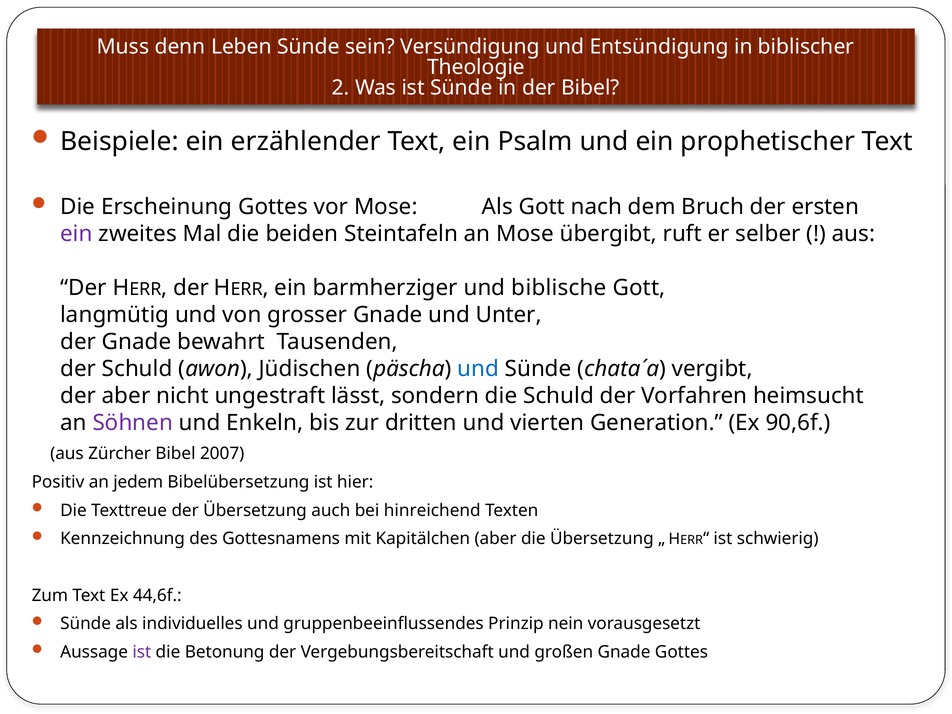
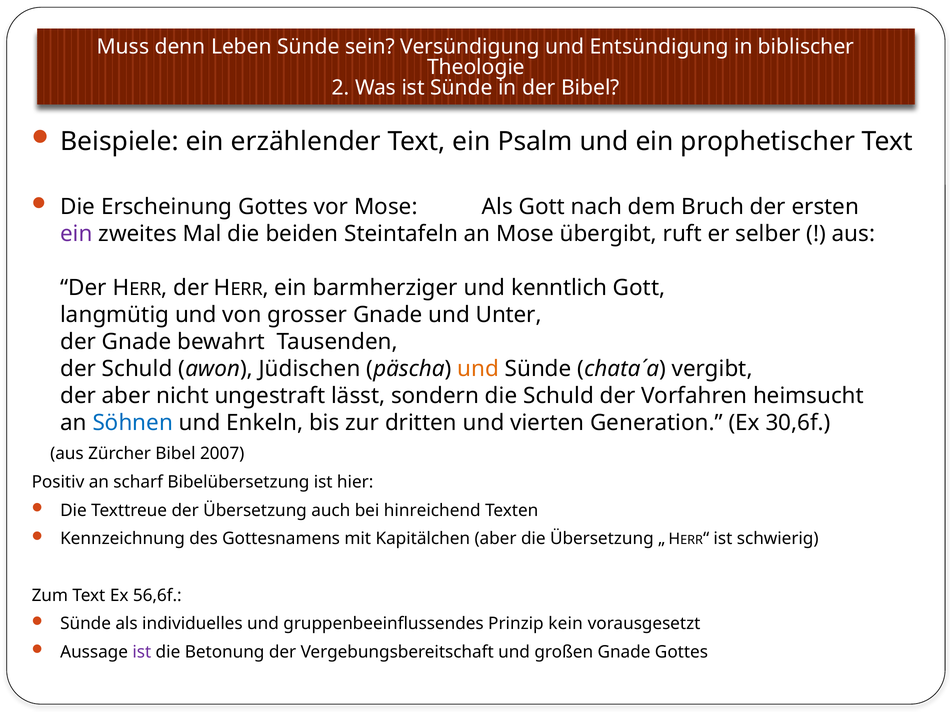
biblische: biblische -> kenntlich
und at (478, 369) colour: blue -> orange
Söhnen colour: purple -> blue
90,6f: 90,6f -> 30,6f
jedem: jedem -> scharf
44,6f: 44,6f -> 56,6f
nein: nein -> kein
